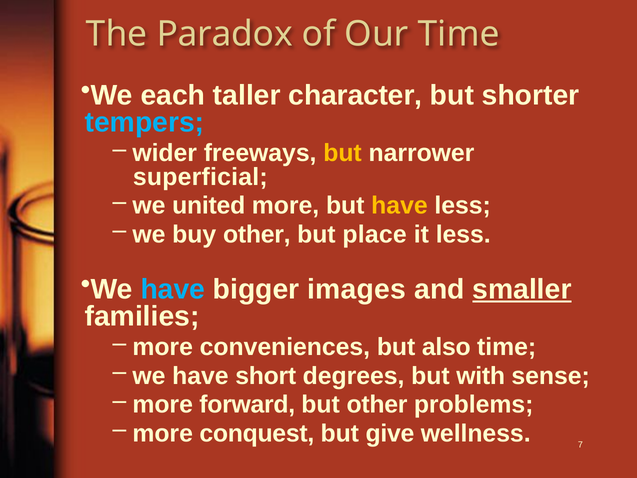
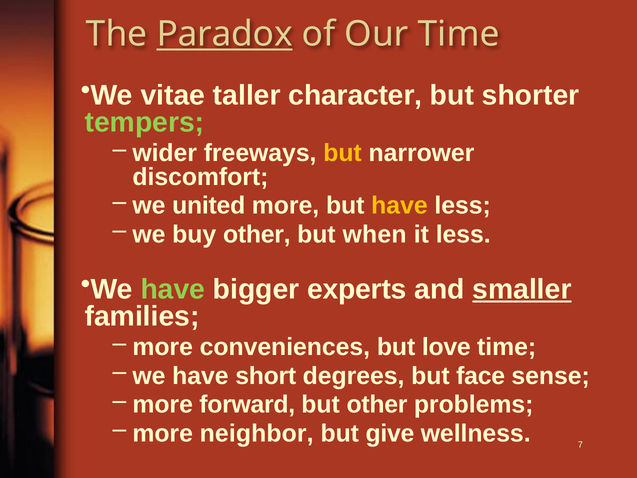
Paradox underline: none -> present
each: each -> vitae
tempers colour: light blue -> light green
superficial: superficial -> discomfort
place: place -> when
have at (173, 289) colour: light blue -> light green
images: images -> experts
also: also -> love
with: with -> face
conquest: conquest -> neighbor
